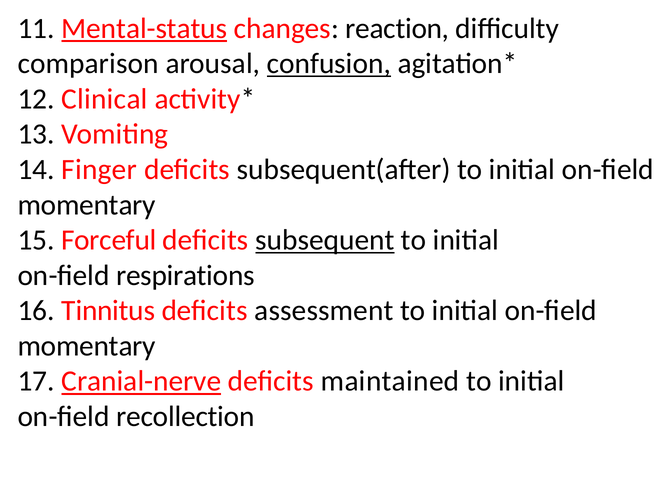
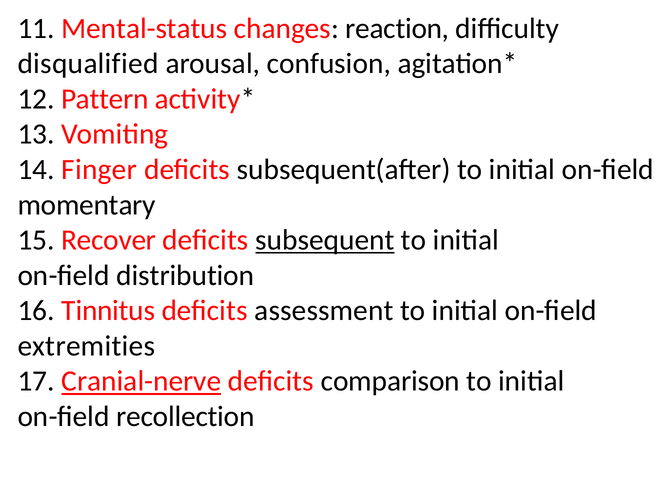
Mental-status underline: present -> none
comparison: comparison -> disqualified
confusion underline: present -> none
Clinical: Clinical -> Pattern
Forceful: Forceful -> Recover
respirations: respirations -> distribution
momentary at (87, 346): momentary -> extremities
maintained: maintained -> comparison
